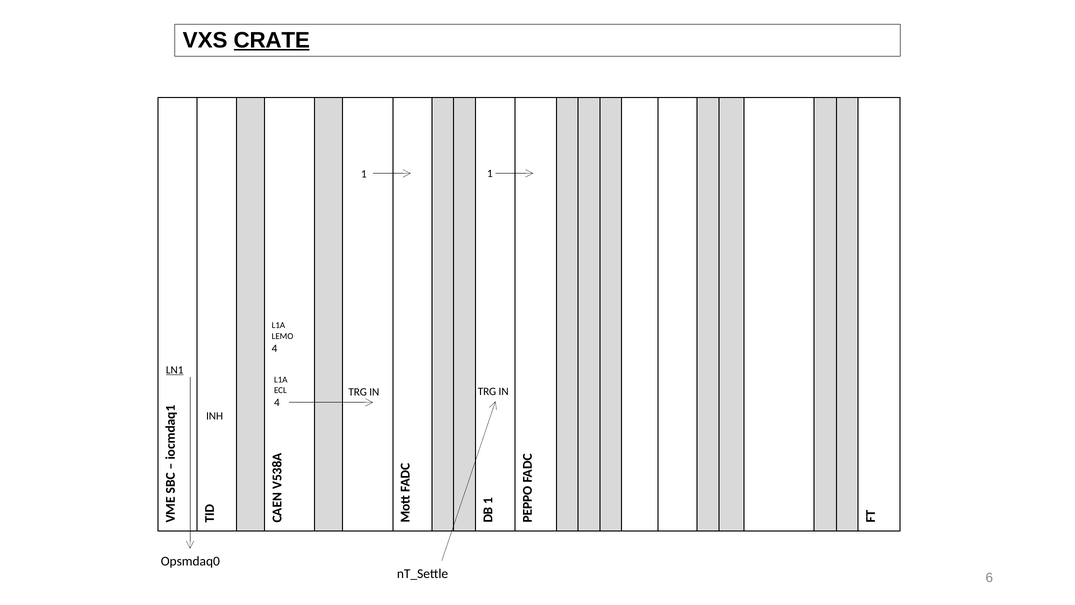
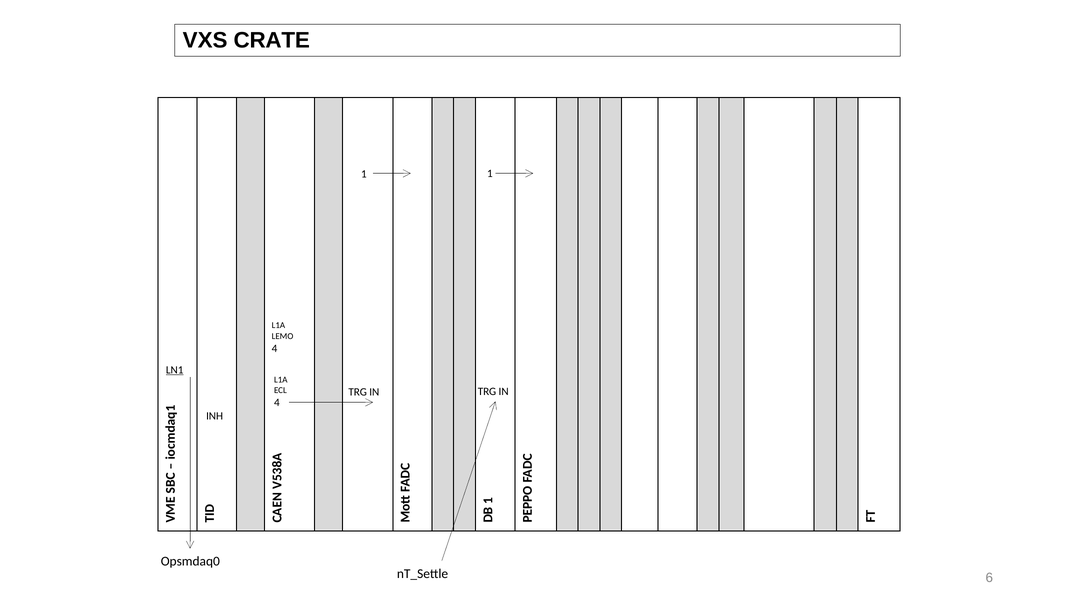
CRATE underline: present -> none
